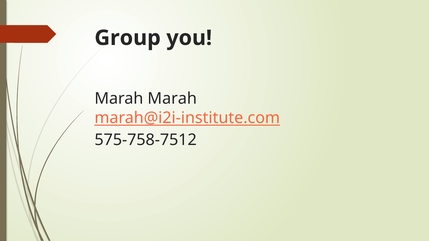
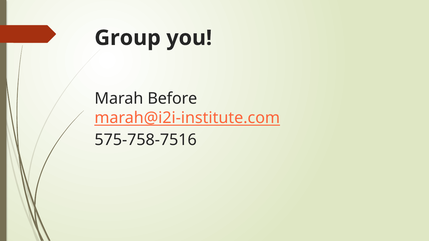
Marah Marah: Marah -> Before
575-758-7512: 575-758-7512 -> 575-758-7516
